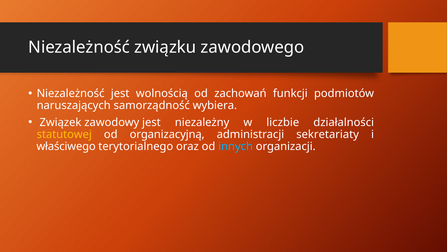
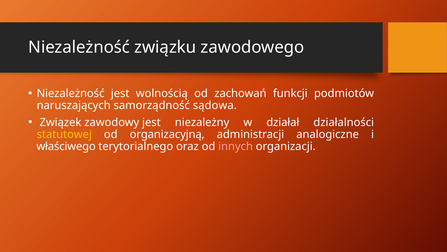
wybiera: wybiera -> sądowa
liczbie: liczbie -> działał
sekretariaty: sekretariaty -> analogiczne
innych colour: light blue -> pink
